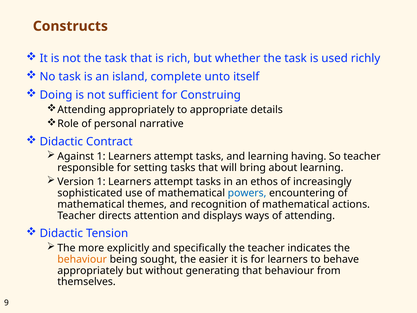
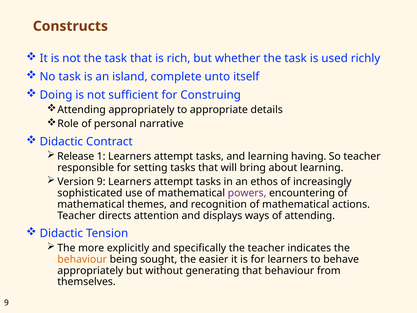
Against: Against -> Release
Version 1: 1 -> 9
powers colour: blue -> purple
